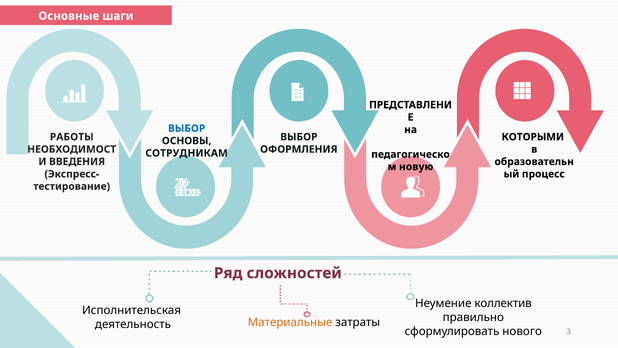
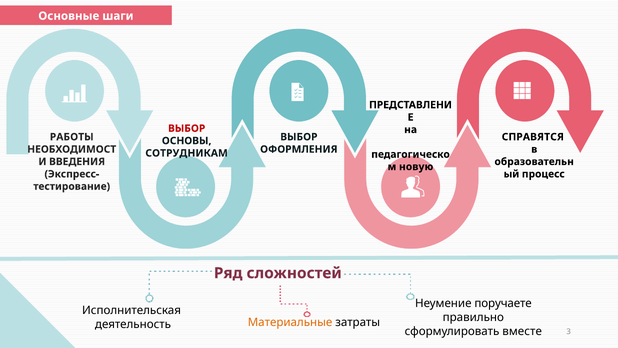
ВЫБОР at (187, 128) colour: blue -> red
КОТОРЫМИ: КОТОРЫМИ -> СПРАВЯТСЯ
коллектив: коллектив -> поручаете
нового: нового -> вместе
